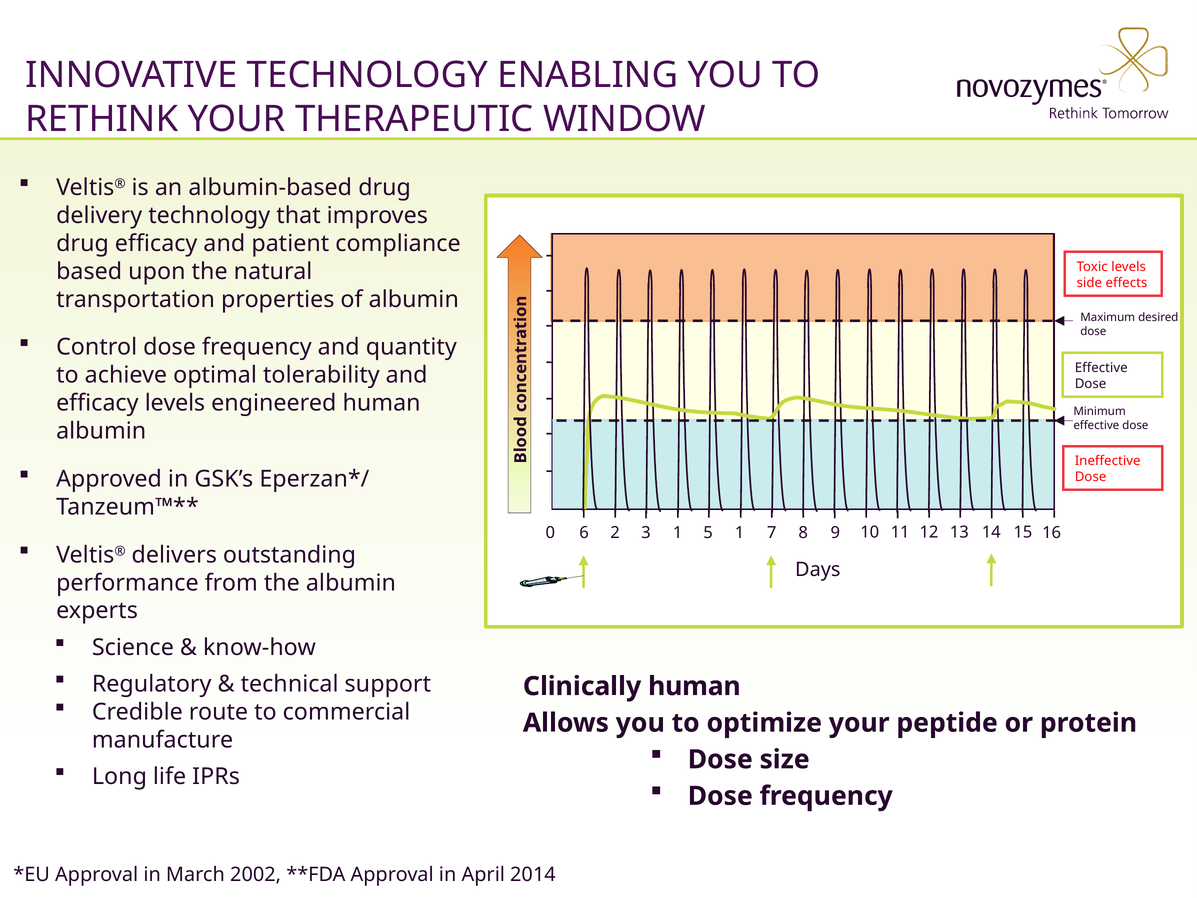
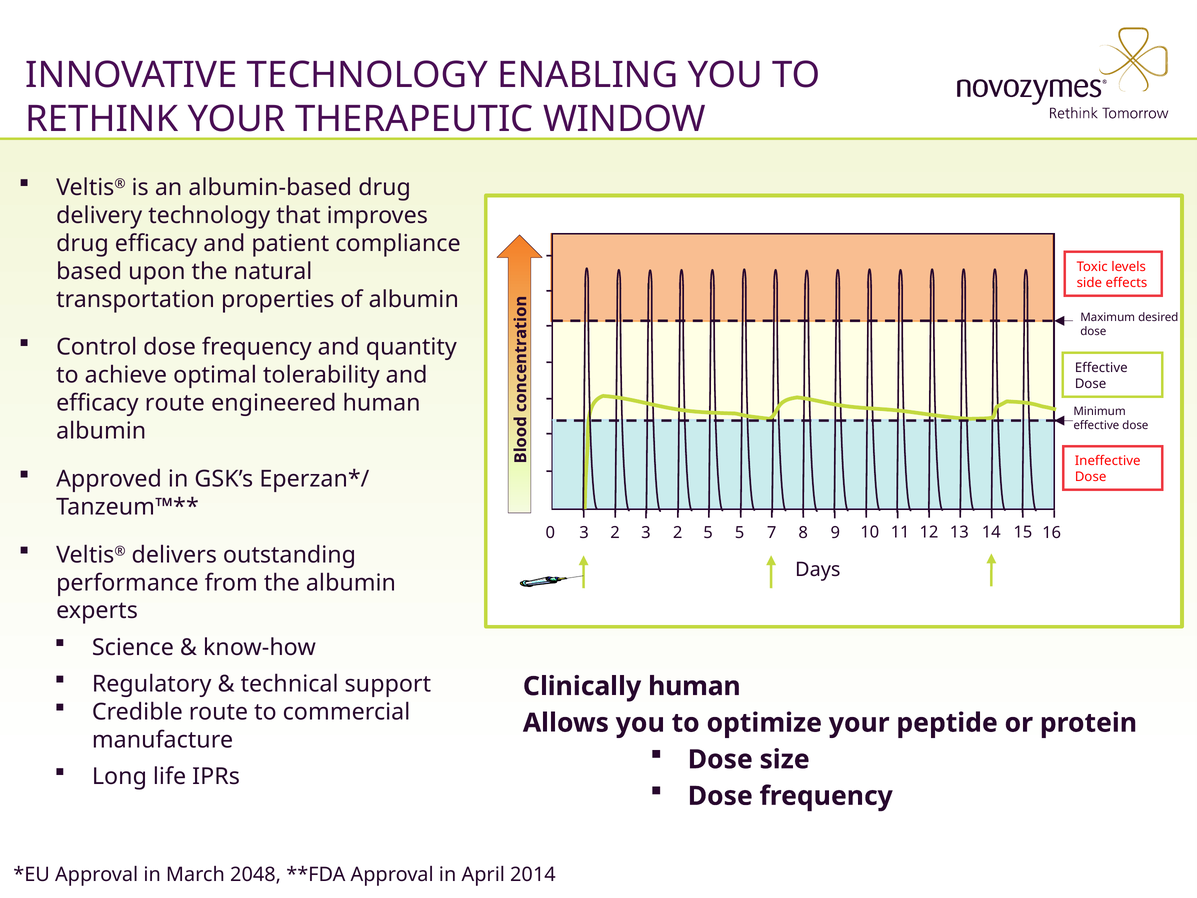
efficacy levels: levels -> route
0 6: 6 -> 3
2 3 1: 1 -> 2
5 1: 1 -> 5
2002: 2002 -> 2048
